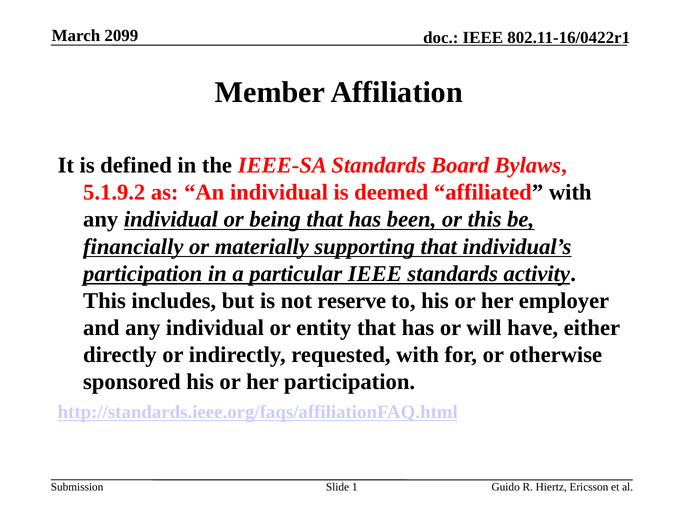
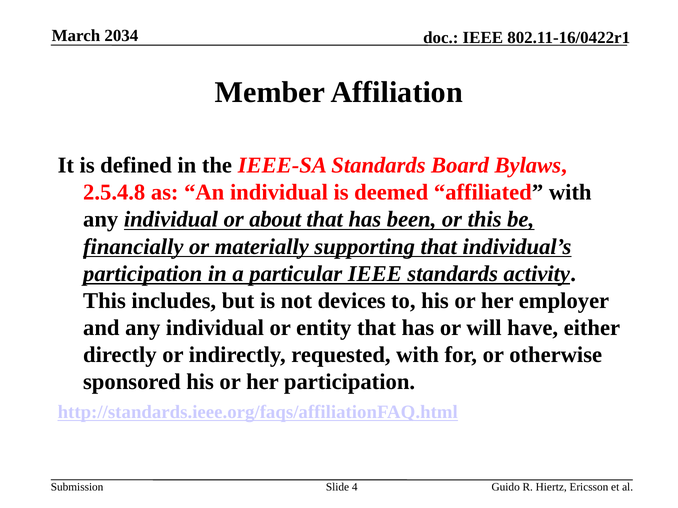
2099: 2099 -> 2034
5.1.9.2: 5.1.9.2 -> 2.5.4.8
being: being -> about
reserve: reserve -> devices
1: 1 -> 4
